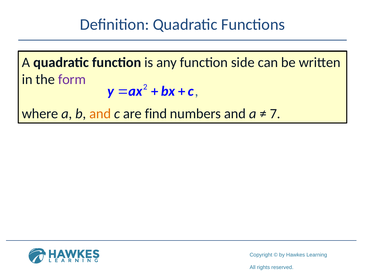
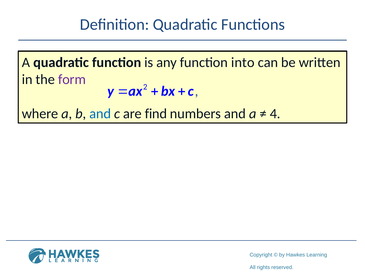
side: side -> into
and at (100, 114) colour: orange -> blue
7: 7 -> 4
